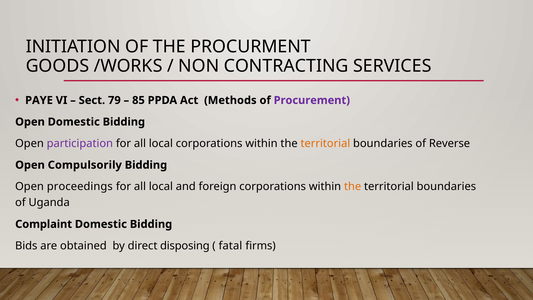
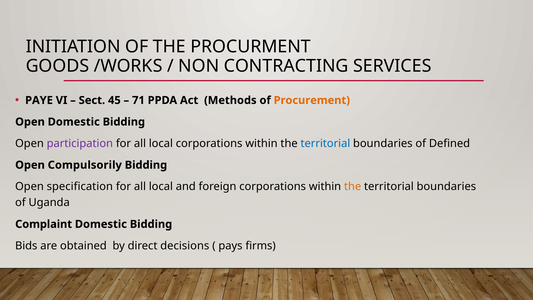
79: 79 -> 45
85: 85 -> 71
Procurement colour: purple -> orange
territorial at (325, 143) colour: orange -> blue
Reverse: Reverse -> Defined
proceedings: proceedings -> specification
disposing: disposing -> decisions
fatal: fatal -> pays
